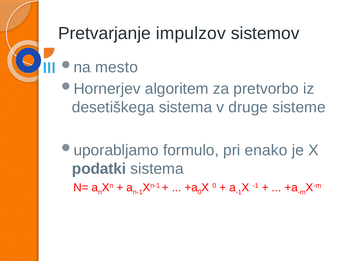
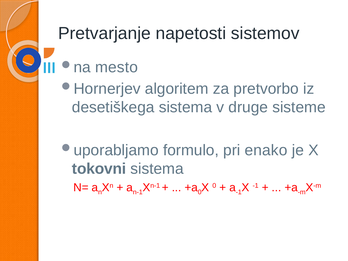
impulzov: impulzov -> napetosti
podatki: podatki -> tokovni
